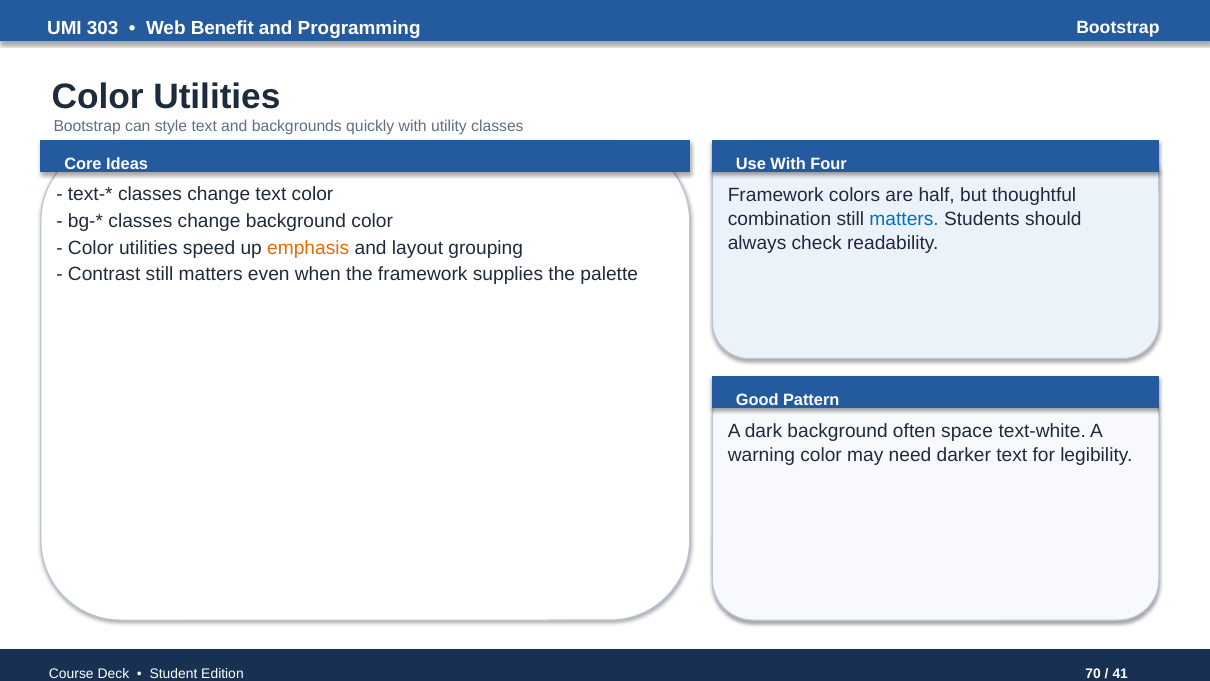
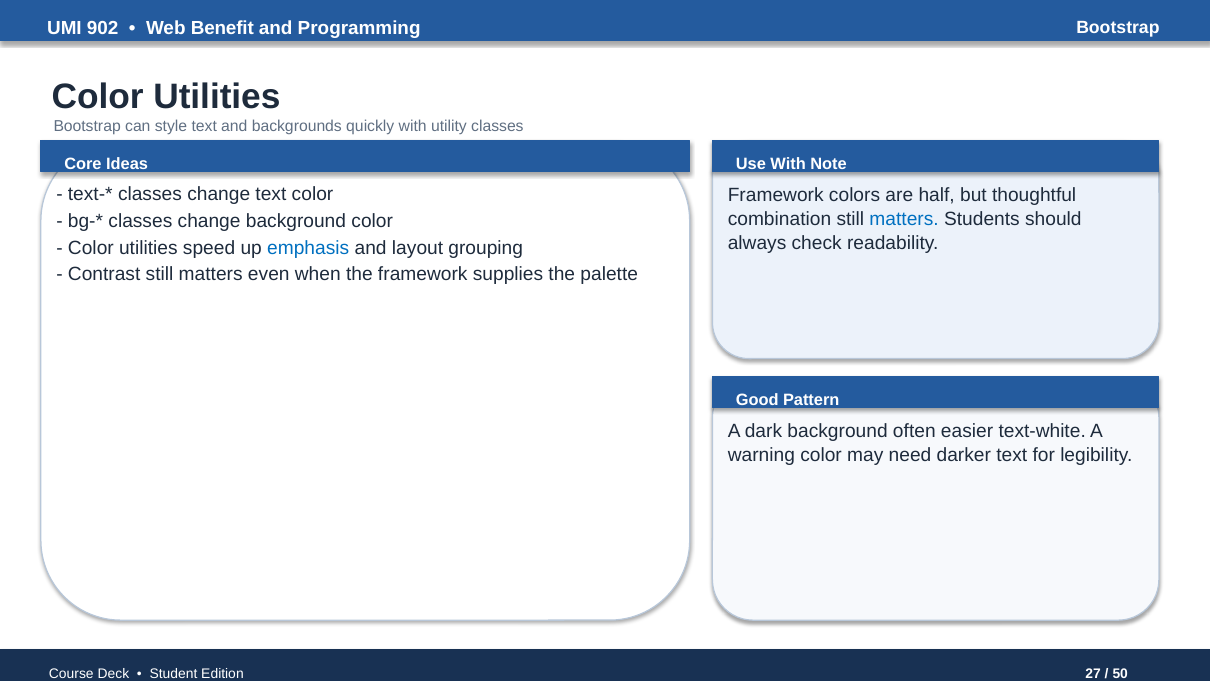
303: 303 -> 902
Four: Four -> Note
emphasis colour: orange -> blue
space: space -> easier
70: 70 -> 27
41: 41 -> 50
